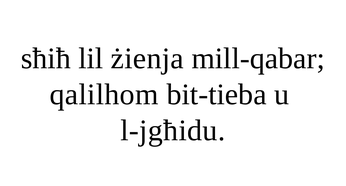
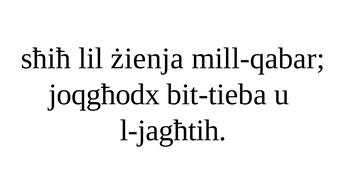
qalilhom: qalilhom -> joqgħodx
l-jgħidu: l-jgħidu -> l-jagħtih
